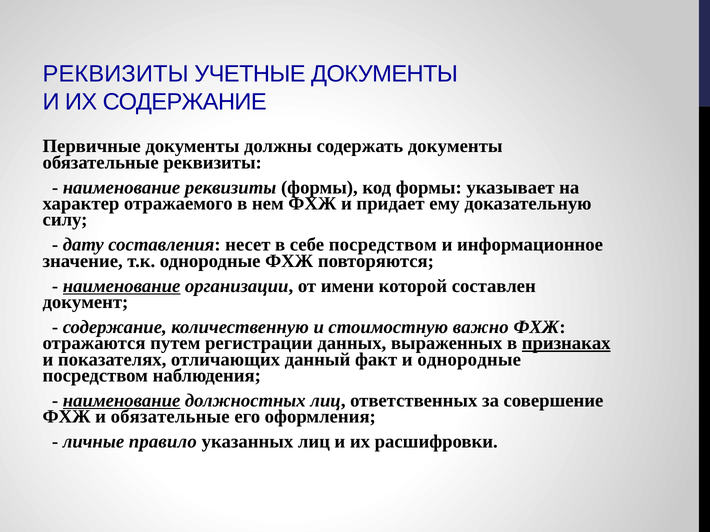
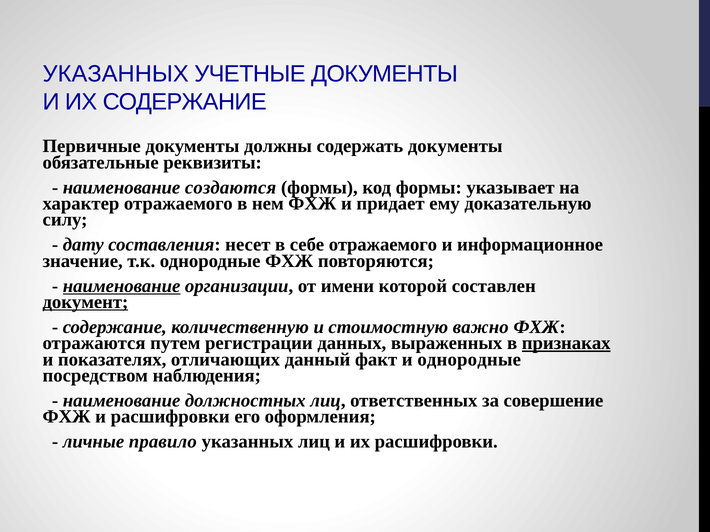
РЕКВИЗИТЫ at (116, 74): РЕКВИЗИТЫ -> УКАЗАННЫХ
наименование реквизиты: реквизиты -> создаются
себе посредством: посредством -> отражаемого
документ underline: none -> present
наименование at (122, 401) underline: present -> none
и обязательные: обязательные -> расшифровки
